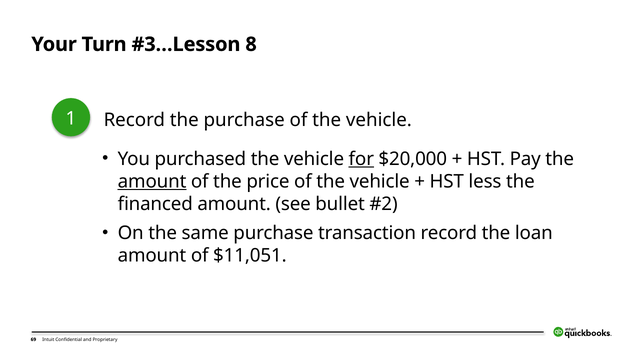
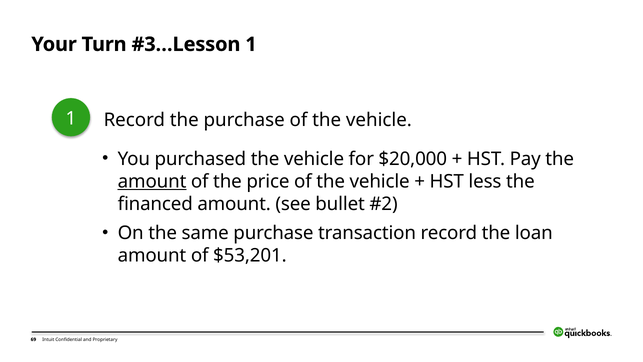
8 at (251, 44): 8 -> 1
for underline: present -> none
$11,051: $11,051 -> $53,201
